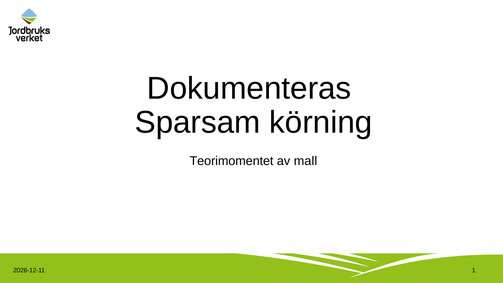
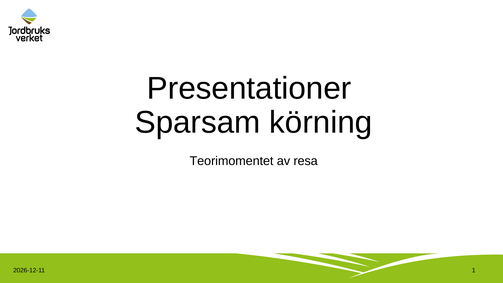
Dokumenteras: Dokumenteras -> Presentationer
mall: mall -> resa
